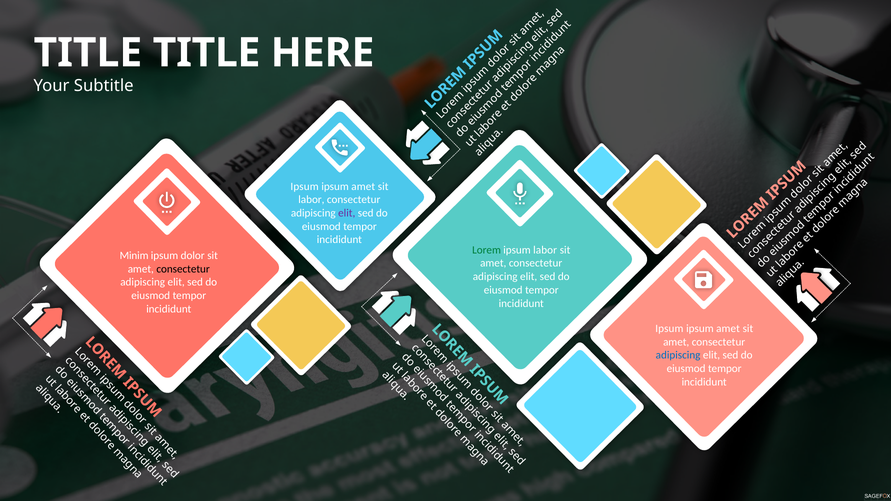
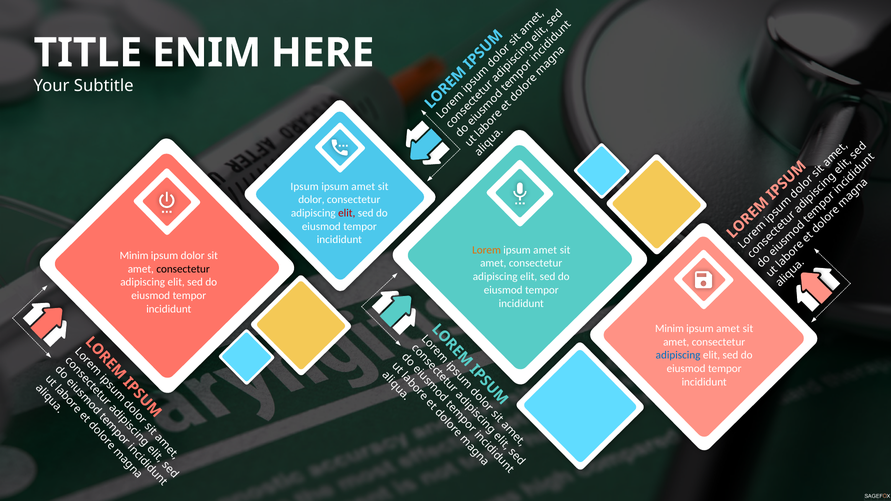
TITLE at (207, 53): TITLE -> ENIM
labor at (311, 200): labor -> dolor
elit at (347, 213) colour: purple -> red
Lorem colour: green -> orange
labor at (545, 250): labor -> amet
Ipsum at (669, 329): Ipsum -> Minim
